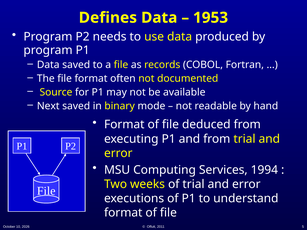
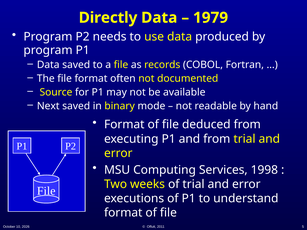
Defines: Defines -> Directly
1953: 1953 -> 1979
1994: 1994 -> 1998
